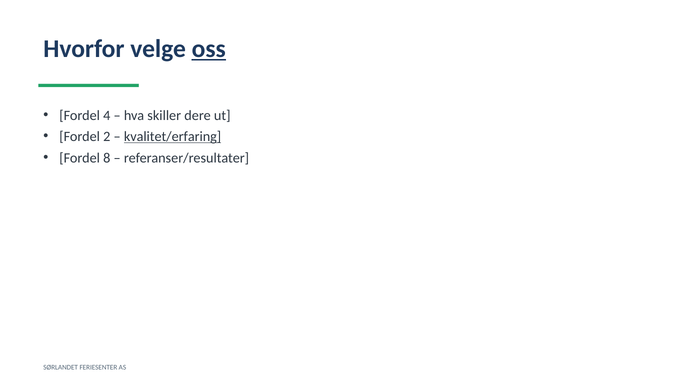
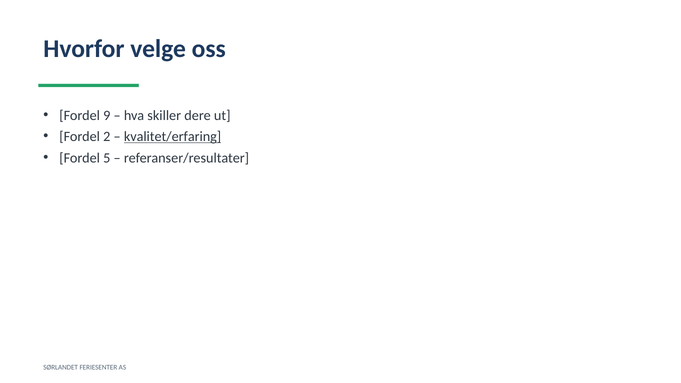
oss underline: present -> none
4: 4 -> 9
8: 8 -> 5
